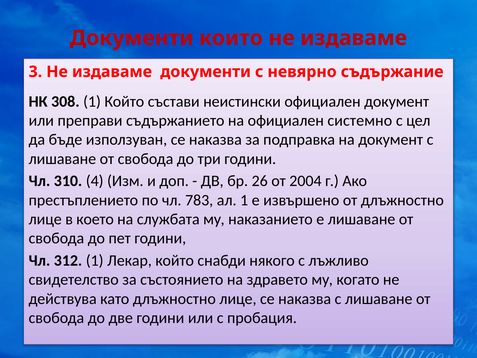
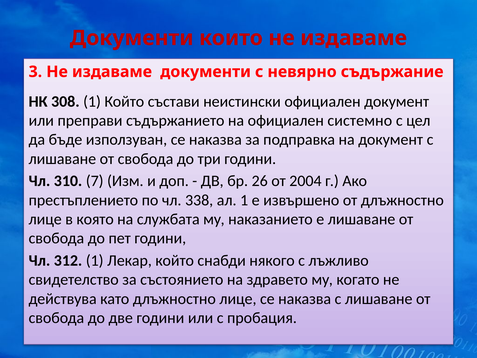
4: 4 -> 7
783: 783 -> 338
което: което -> която
